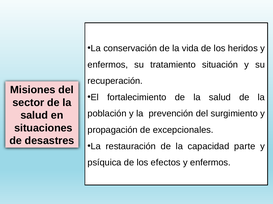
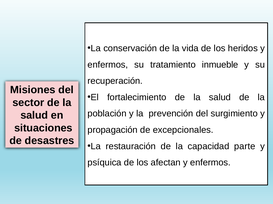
situación: situación -> inmueble
efectos: efectos -> afectan
